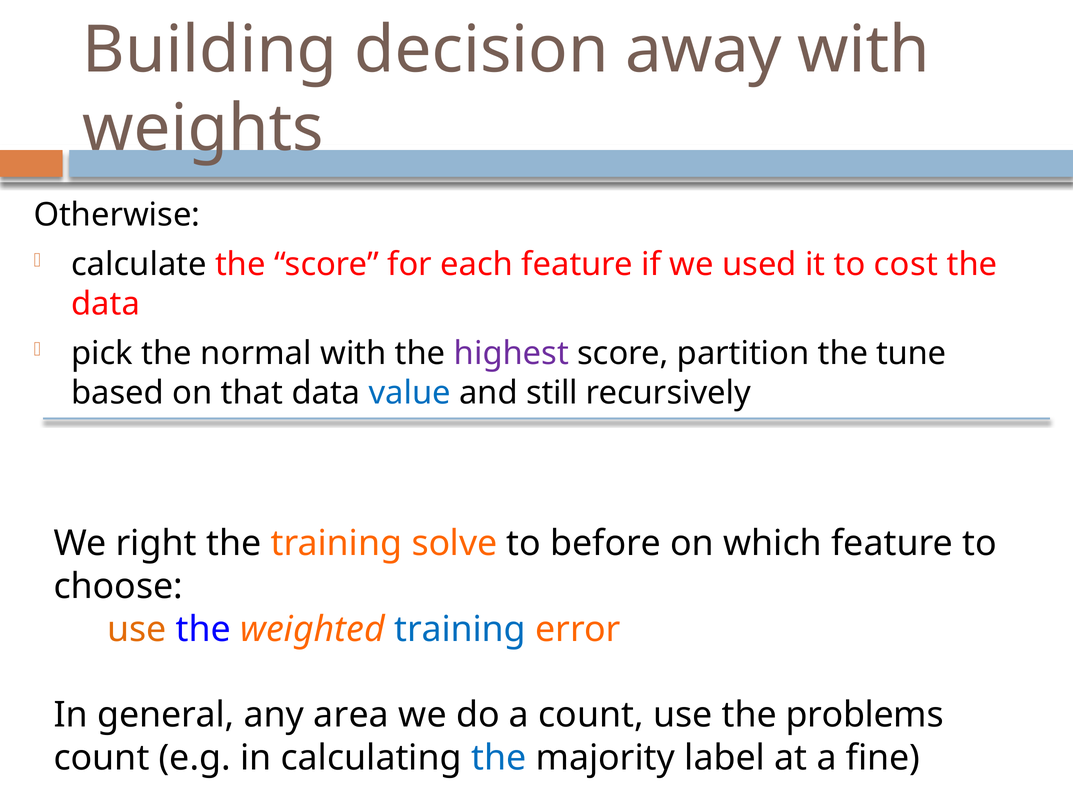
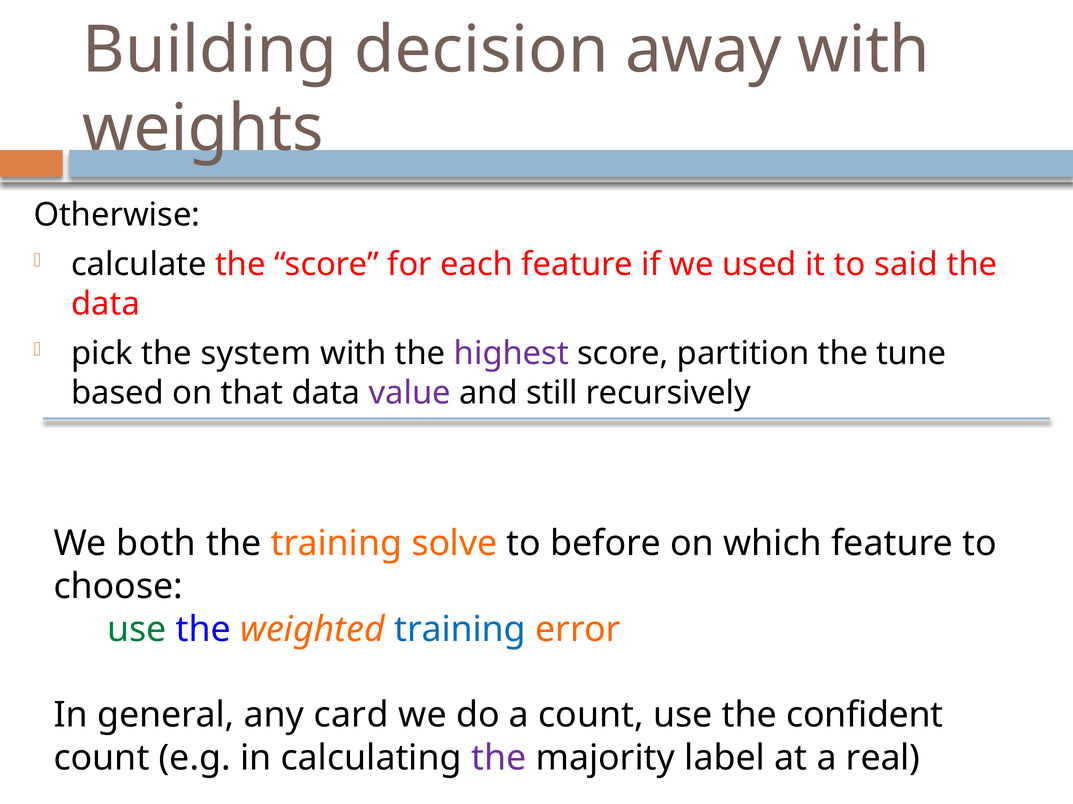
cost: cost -> said
normal: normal -> system
value colour: blue -> purple
right: right -> both
use at (137, 630) colour: orange -> green
area: area -> card
problems: problems -> confident
the at (499, 759) colour: blue -> purple
fine: fine -> real
